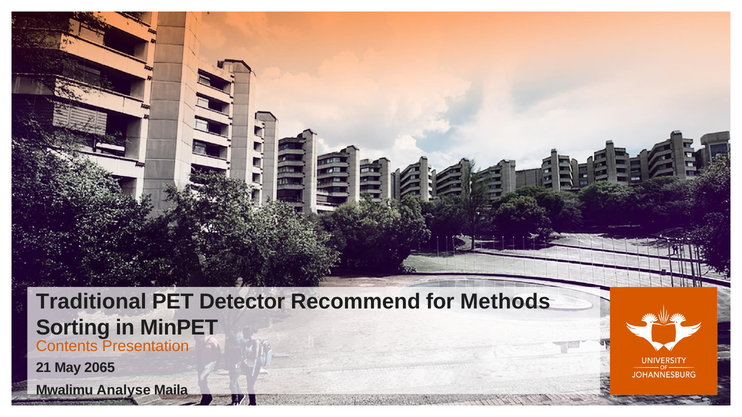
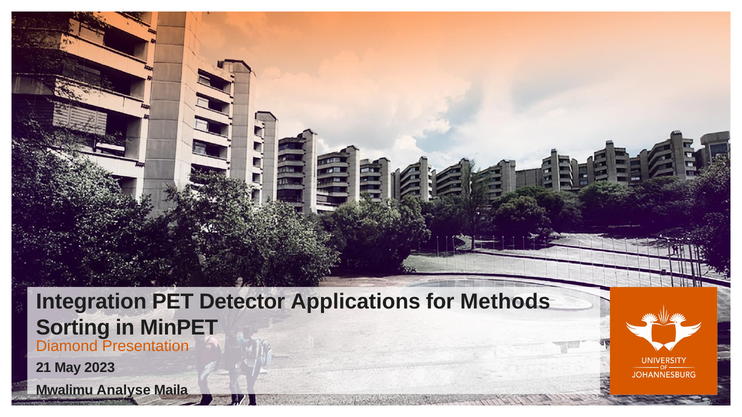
Traditional: Traditional -> Integration
Recommend: Recommend -> Applications
Contents: Contents -> Diamond
2065: 2065 -> 2023
